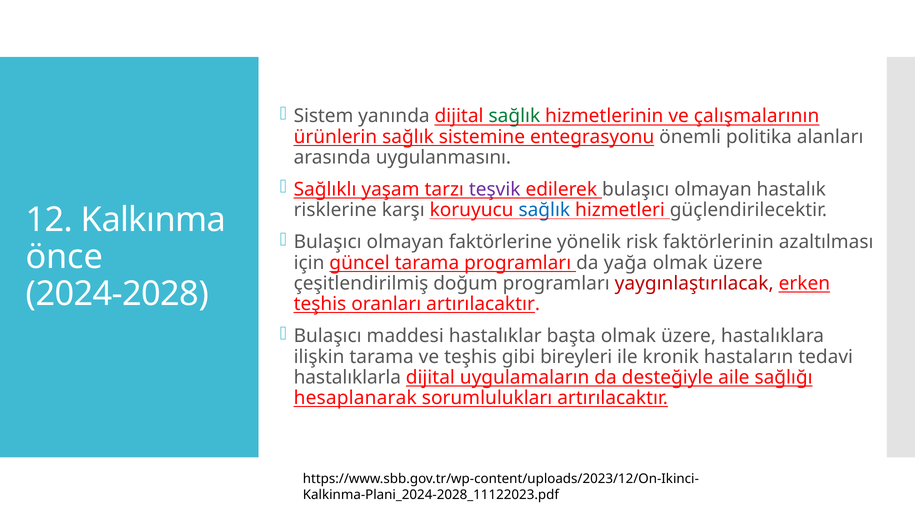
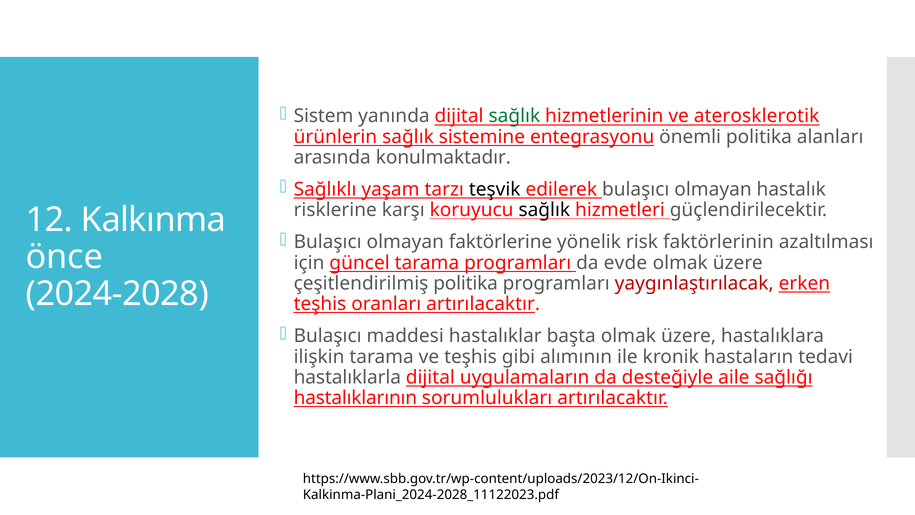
çalışmalarının: çalışmalarının -> aterosklerotik
uygulanmasını: uygulanmasını -> konulmaktadır
teşvik colour: purple -> black
sağlık at (544, 210) colour: blue -> black
yağa: yağa -> evde
çeşitlendirilmiş doğum: doğum -> politika
bireyleri: bireyleri -> alımının
hesaplanarak: hesaplanarak -> hastalıklarının
